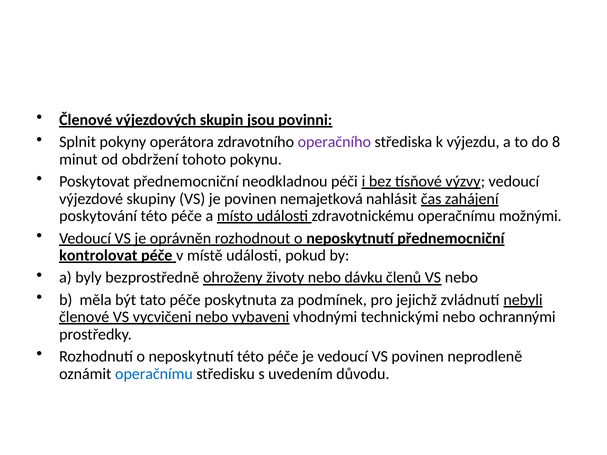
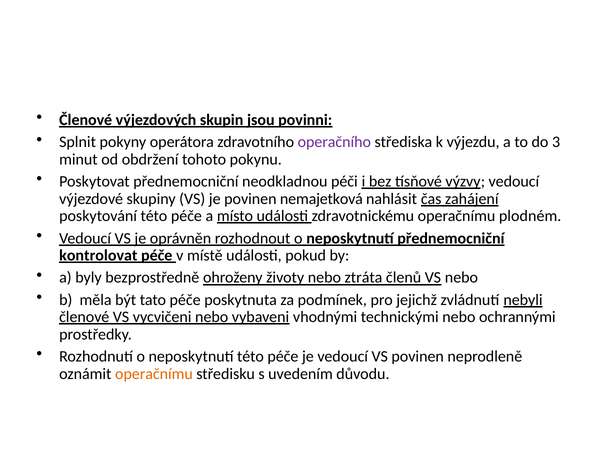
8: 8 -> 3
možnými: možnými -> plodném
dávku: dávku -> ztráta
operačnímu at (154, 374) colour: blue -> orange
